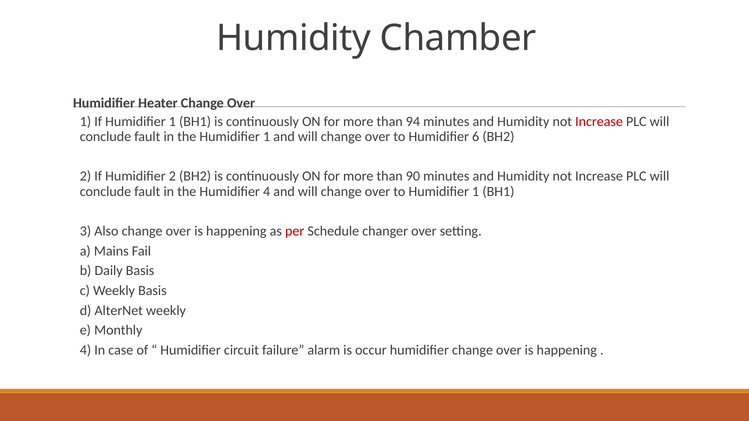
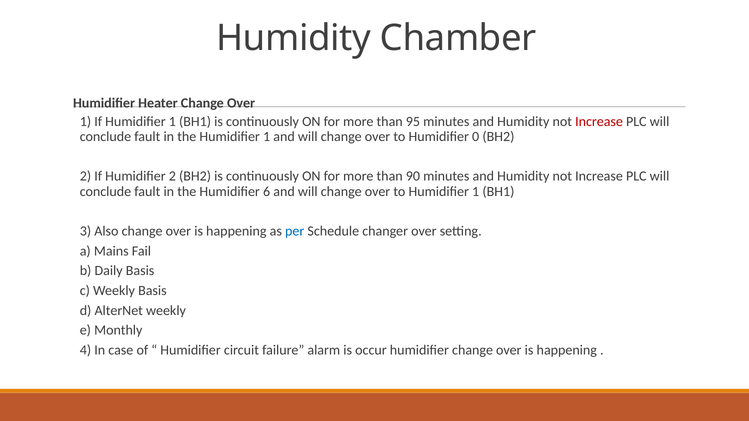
94: 94 -> 95
6: 6 -> 0
Humidifier 4: 4 -> 6
per colour: red -> blue
